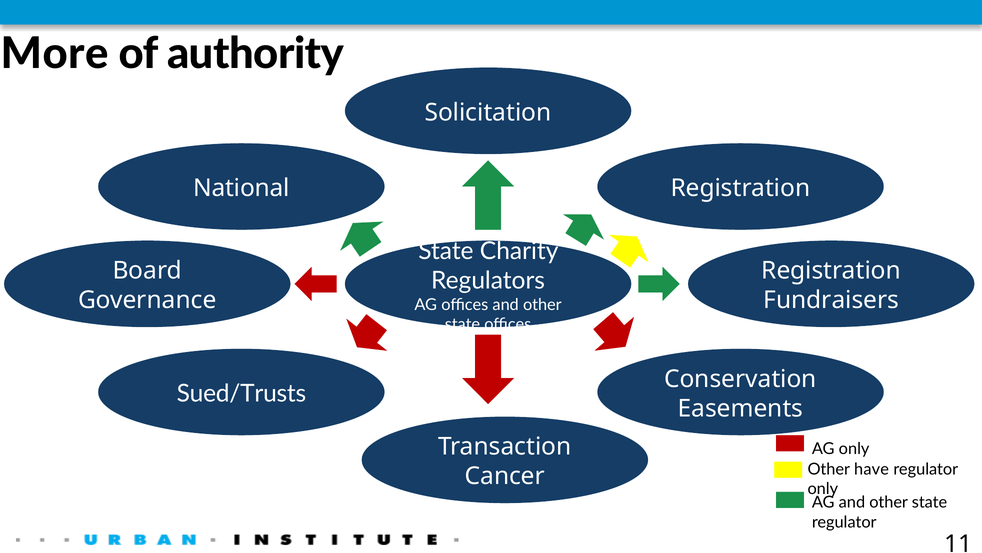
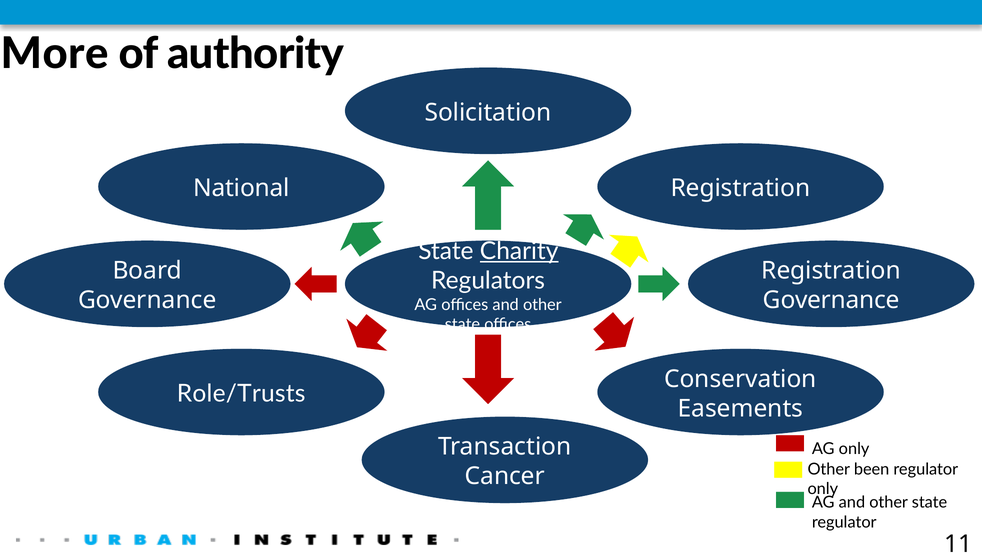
Charity underline: none -> present
Fundraisers at (831, 300): Fundraisers -> Governance
Sued/Trusts: Sued/Trusts -> Role/Trusts
have: have -> been
